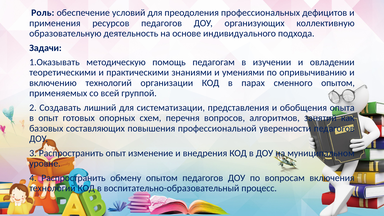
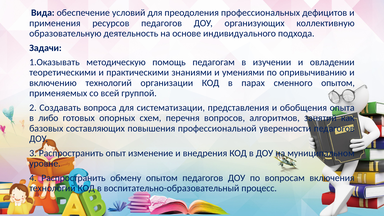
Роль: Роль -> Вида
лишний: лишний -> вопроса
в опыт: опыт -> либо
